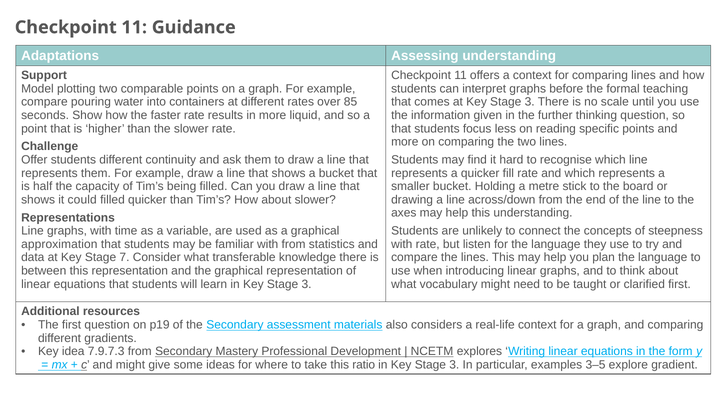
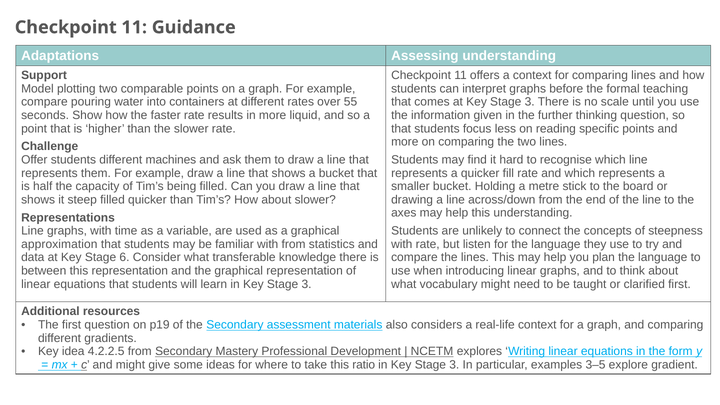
85: 85 -> 55
continuity: continuity -> machines
could: could -> steep
7: 7 -> 6
7.9.7.3: 7.9.7.3 -> 4.2.2.5
